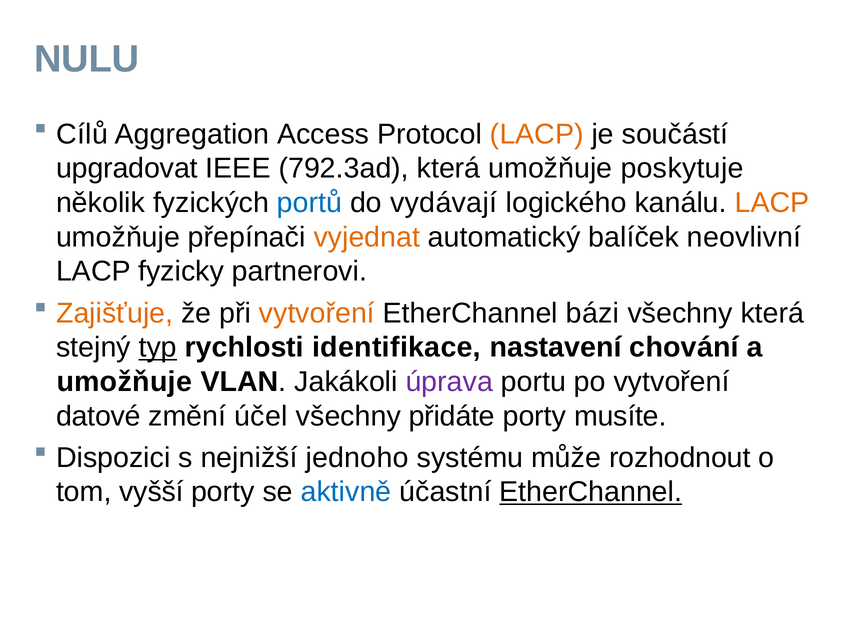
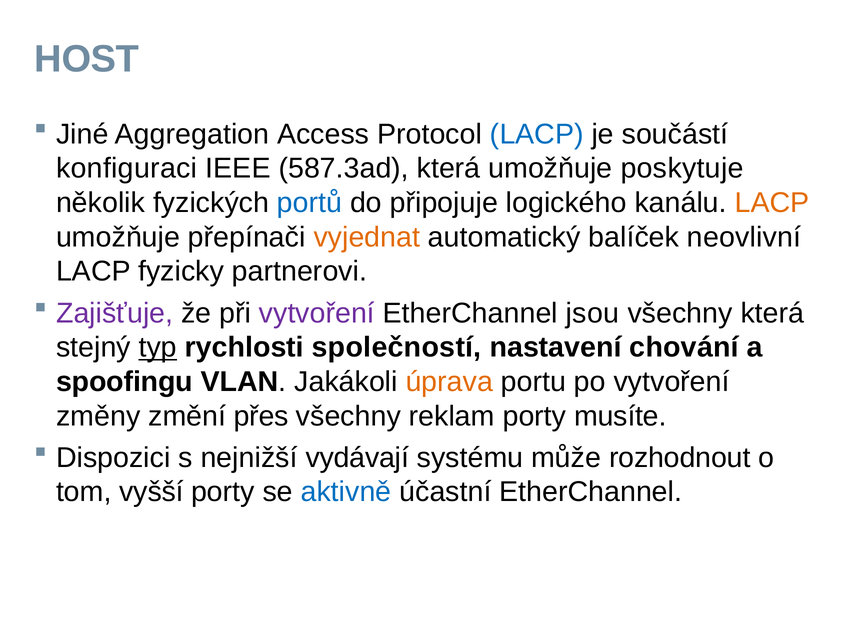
NULU: NULU -> HOST
Cílů: Cílů -> Jiné
LACP at (537, 134) colour: orange -> blue
upgradovat: upgradovat -> konfiguraci
792.3ad: 792.3ad -> 587.3ad
vydávají: vydávají -> připojuje
Zajišťuje colour: orange -> purple
vytvoření at (317, 313) colour: orange -> purple
bázi: bázi -> jsou
identifikace: identifikace -> společností
umožňuje at (124, 381): umožňuje -> spoofingu
úprava colour: purple -> orange
datové: datové -> změny
účel: účel -> přes
přidáte: přidáte -> reklam
jednoho: jednoho -> vydávají
EtherChannel at (591, 492) underline: present -> none
